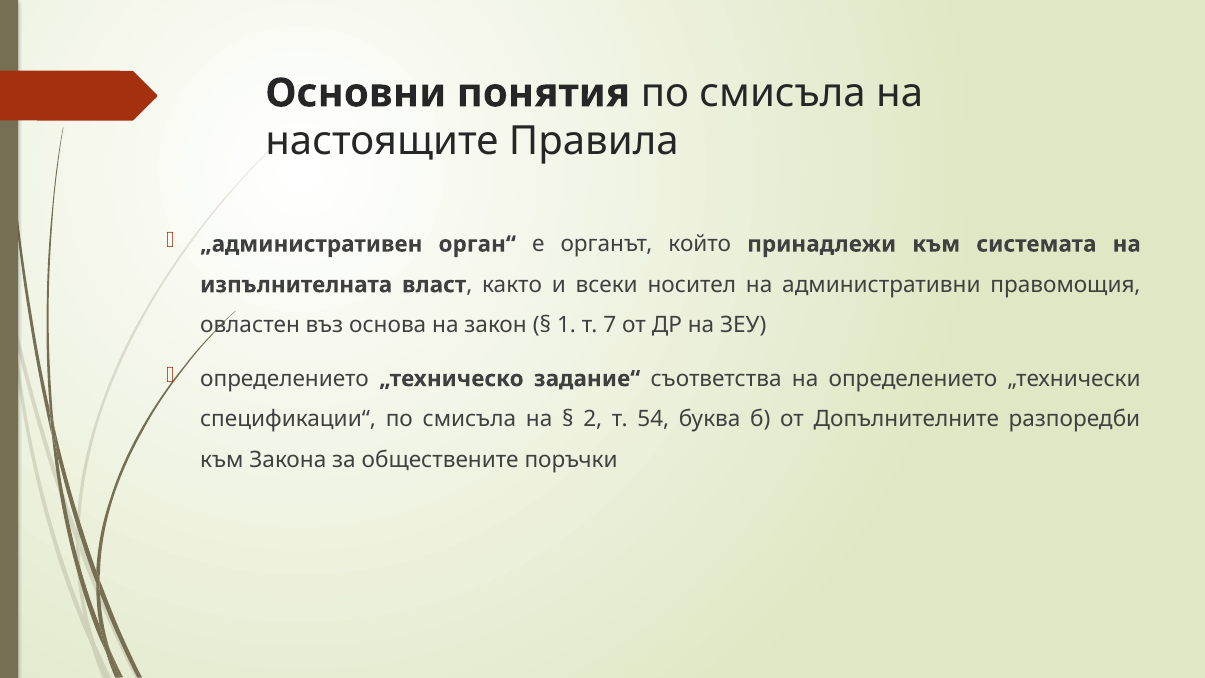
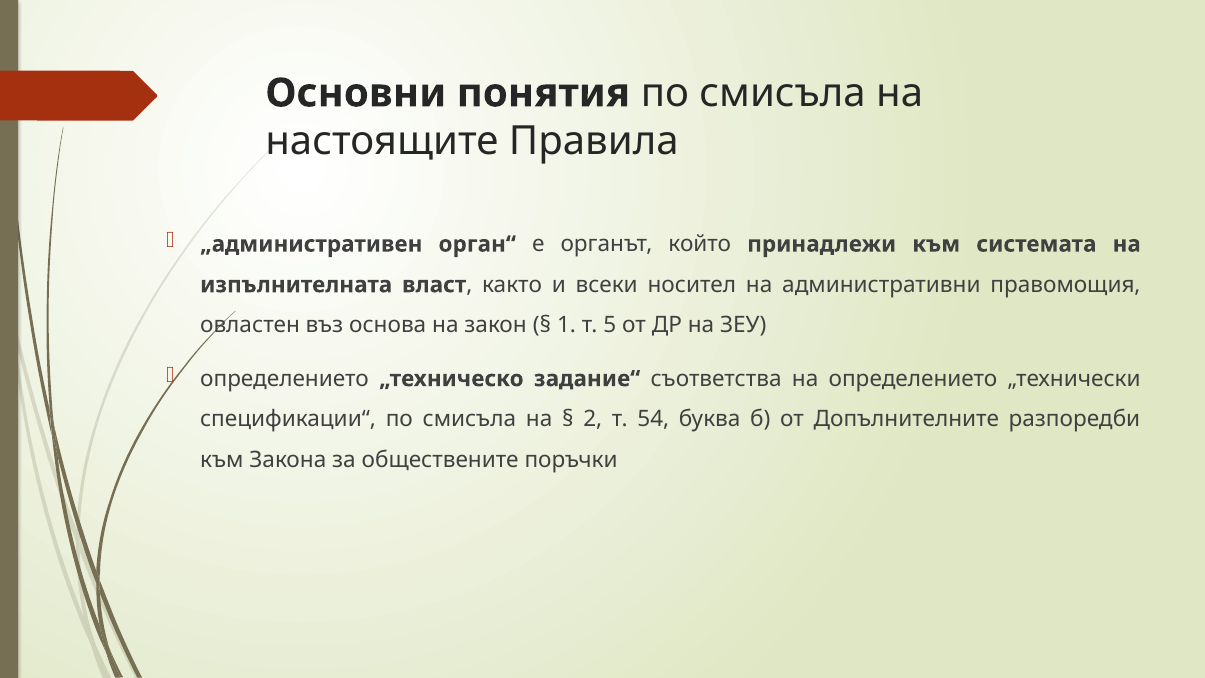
7: 7 -> 5
